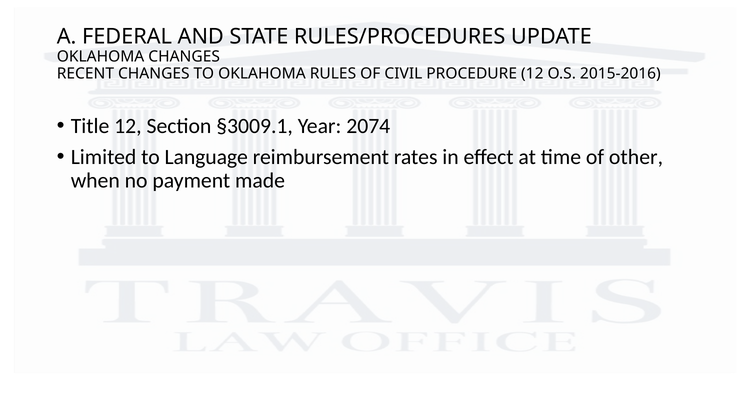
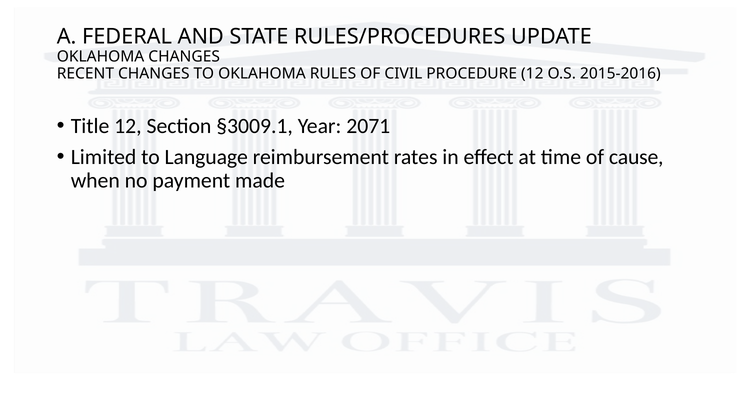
2074: 2074 -> 2071
other: other -> cause
